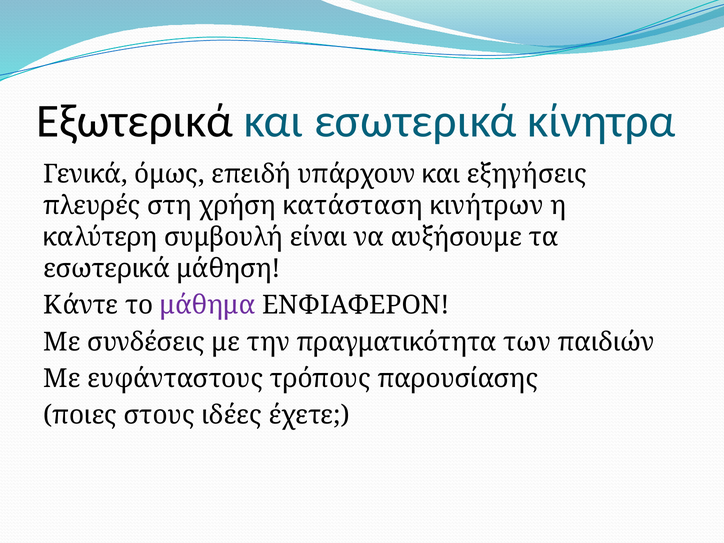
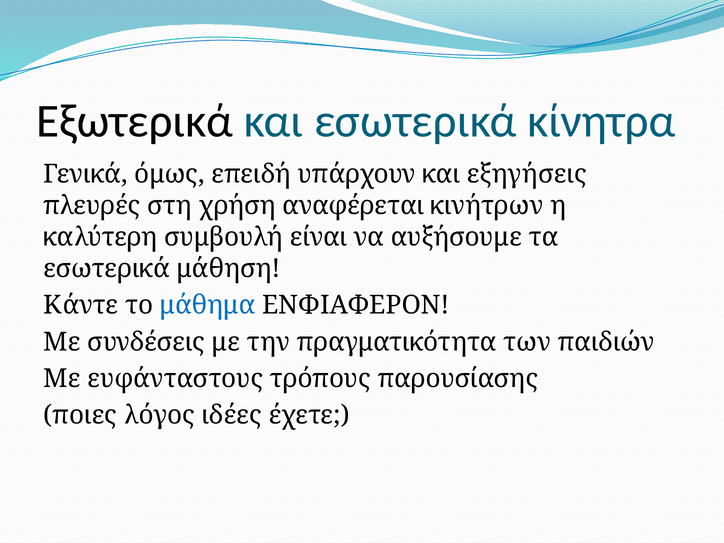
κατάσταση: κατάσταση -> αναφέρεται
μάθημα colour: purple -> blue
στους: στους -> λόγος
